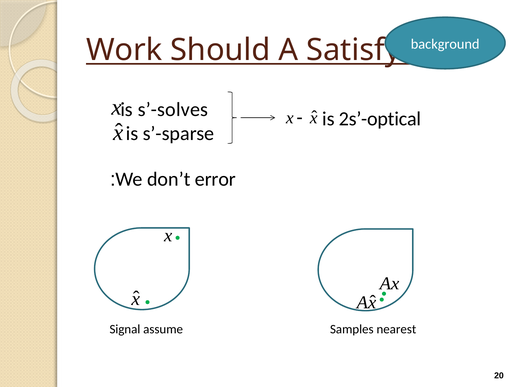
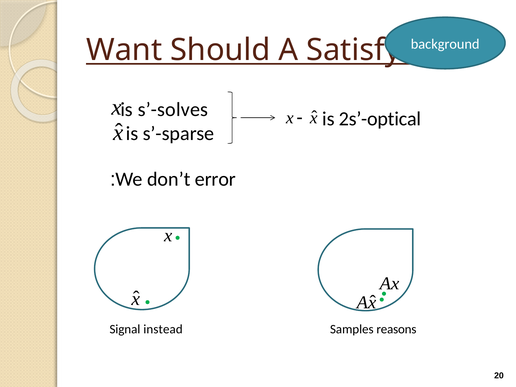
Work: Work -> Want
assume: assume -> instead
nearest: nearest -> reasons
